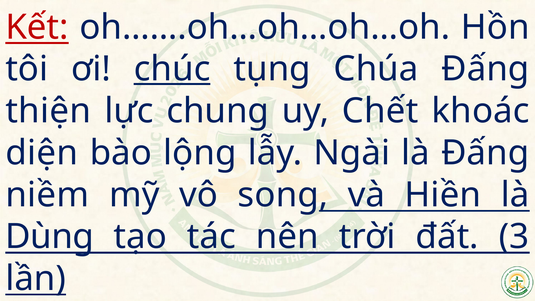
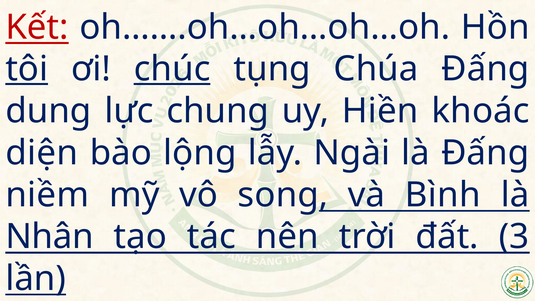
tôi underline: none -> present
thiện: thiện -> dung
Chết: Chết -> Hiền
Hiền: Hiền -> Bình
Dùng: Dùng -> Nhân
